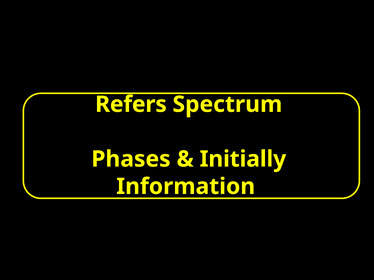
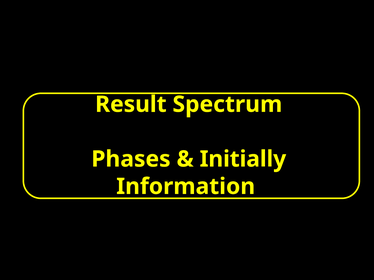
Refers: Refers -> Result
